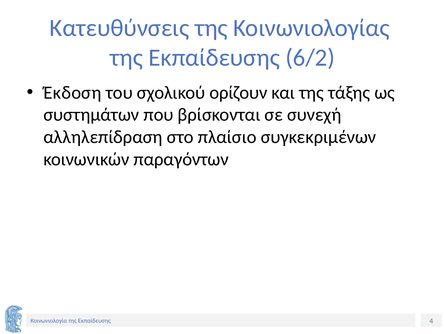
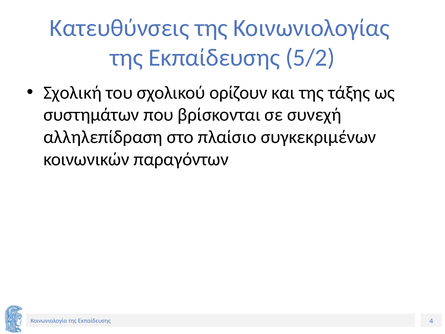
6/2: 6/2 -> 5/2
Έκδοση: Έκδοση -> Σχολική
